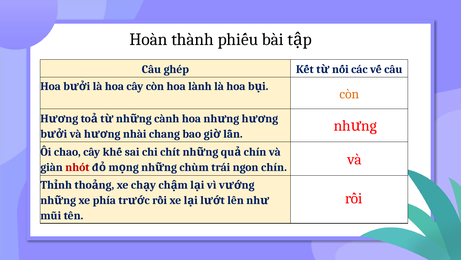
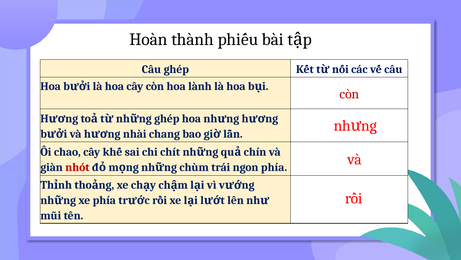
còn at (349, 94) colour: orange -> red
cành at (167, 118): cành -> ghép
ngon chín: chín -> phía
